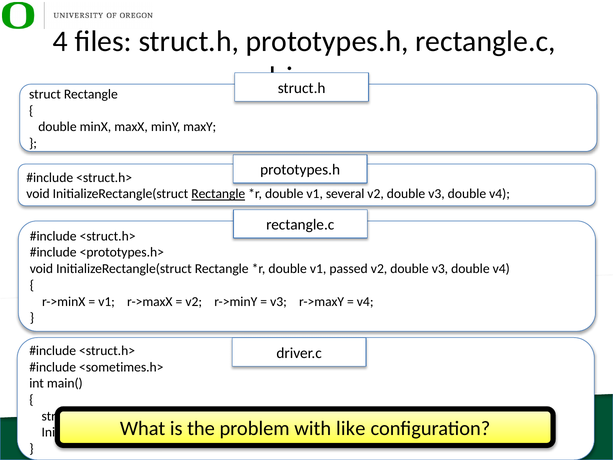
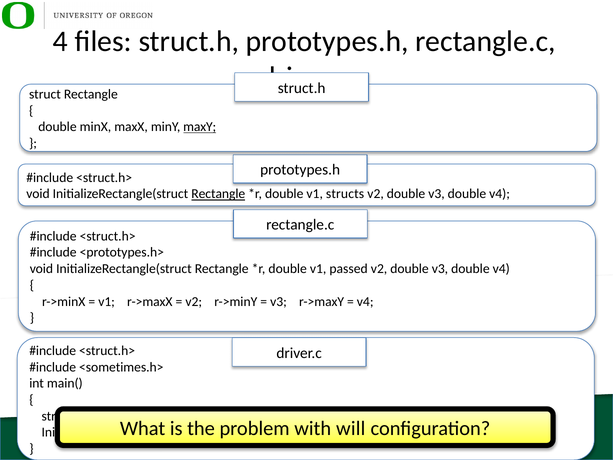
maxY underline: none -> present
several: several -> structs
like: like -> will
